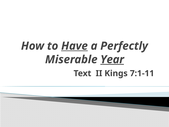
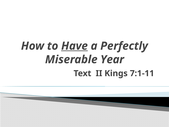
Year underline: present -> none
